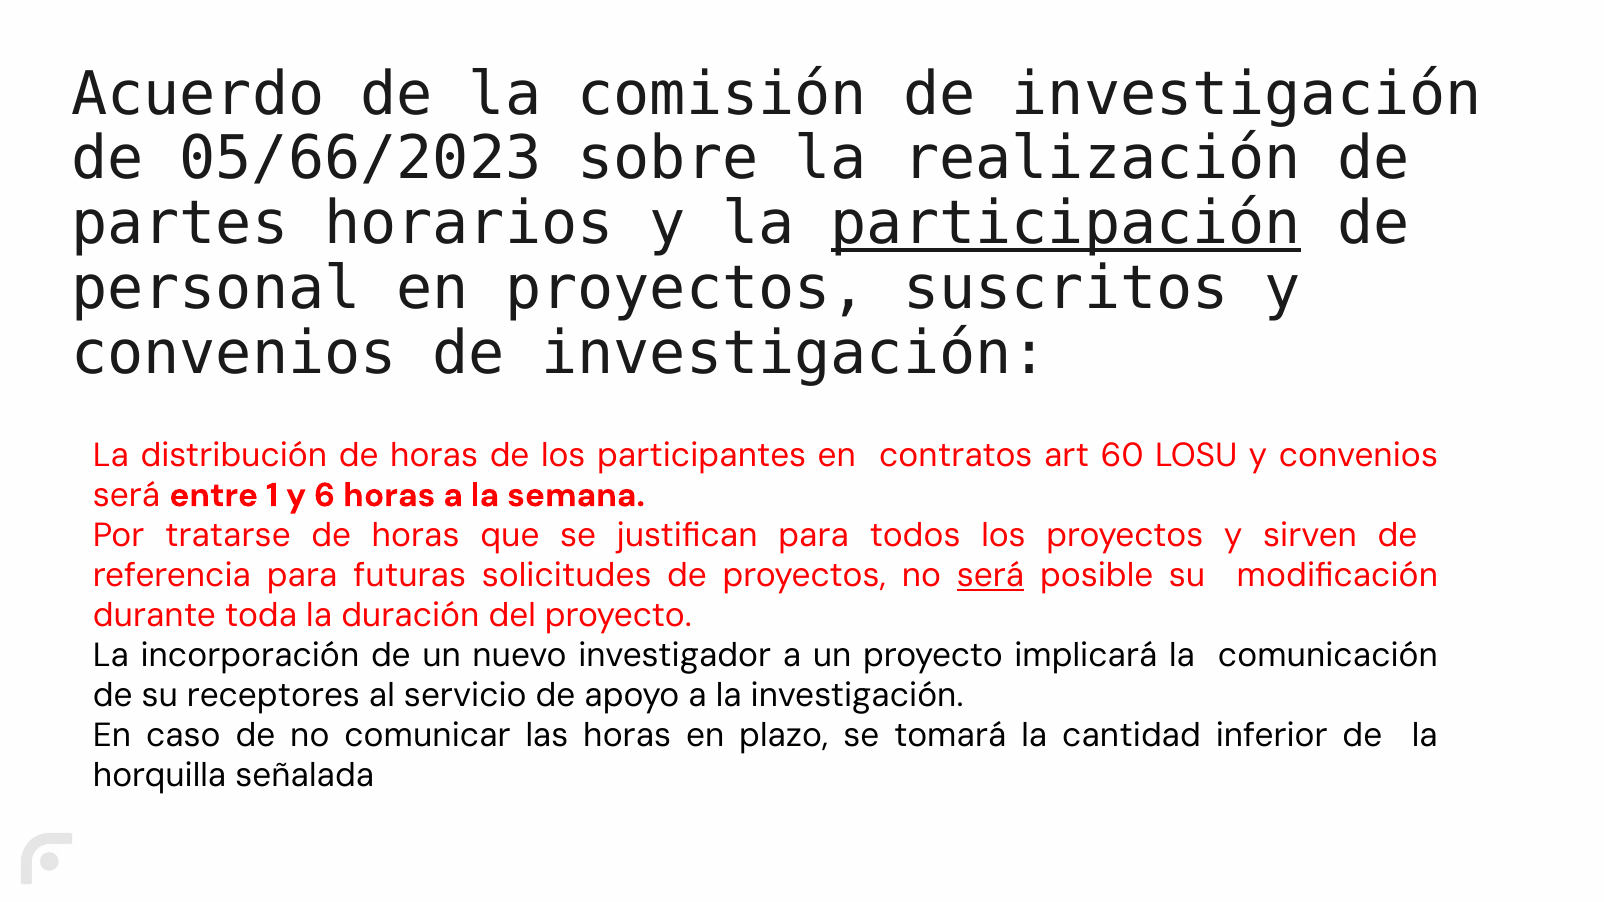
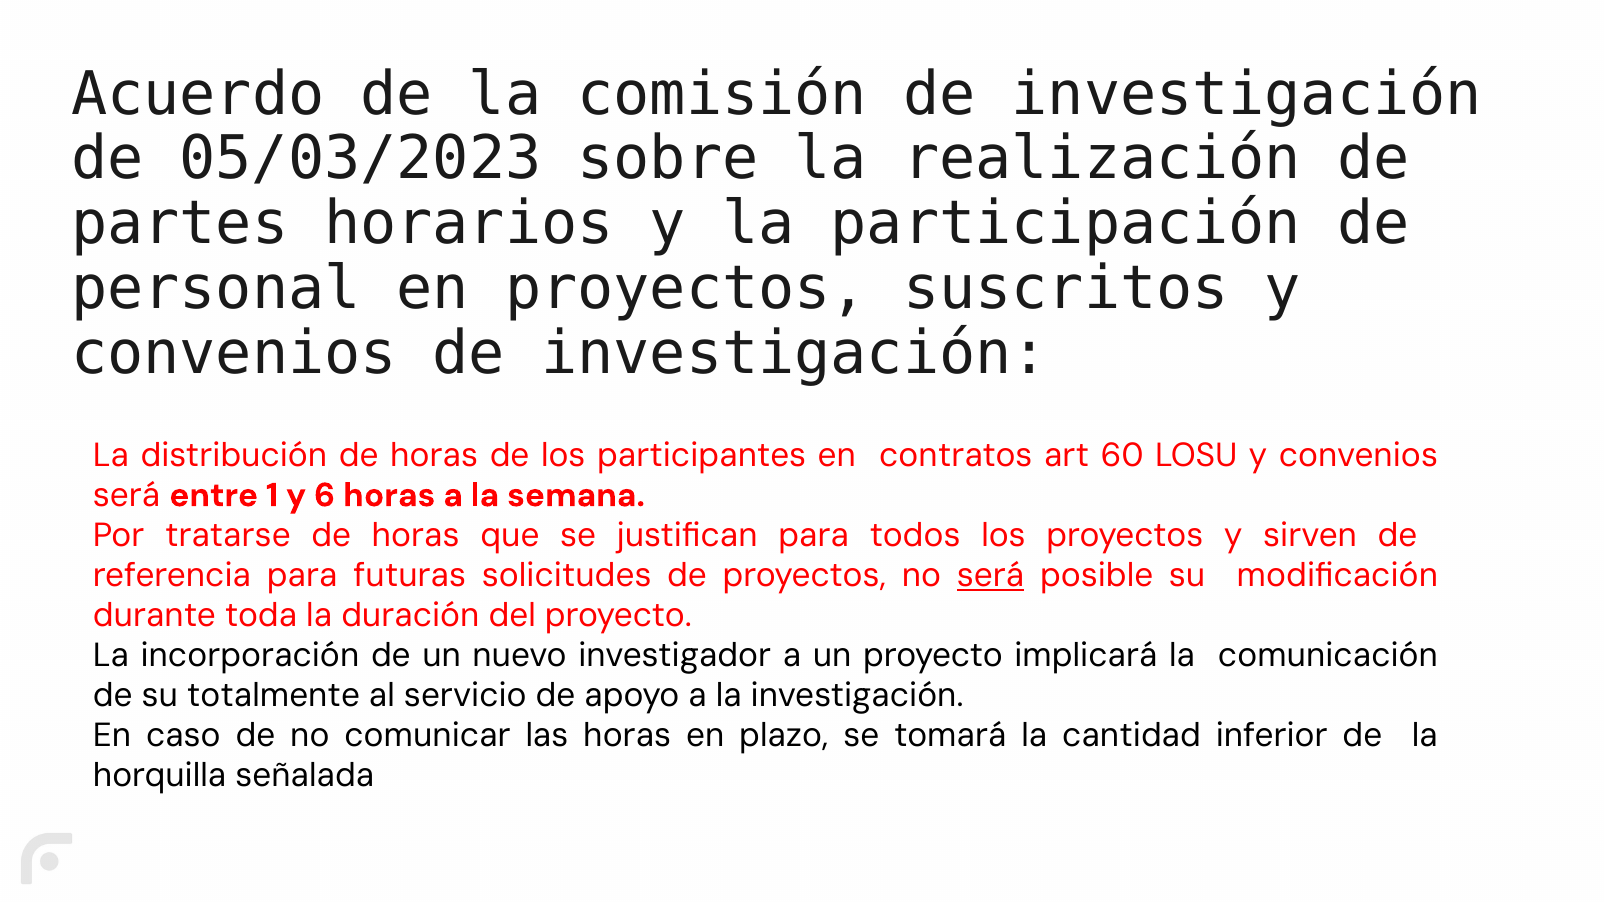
05/66/2023: 05/66/2023 -> 05/03/2023
participación underline: present -> none
receptores: receptores -> totalmente
